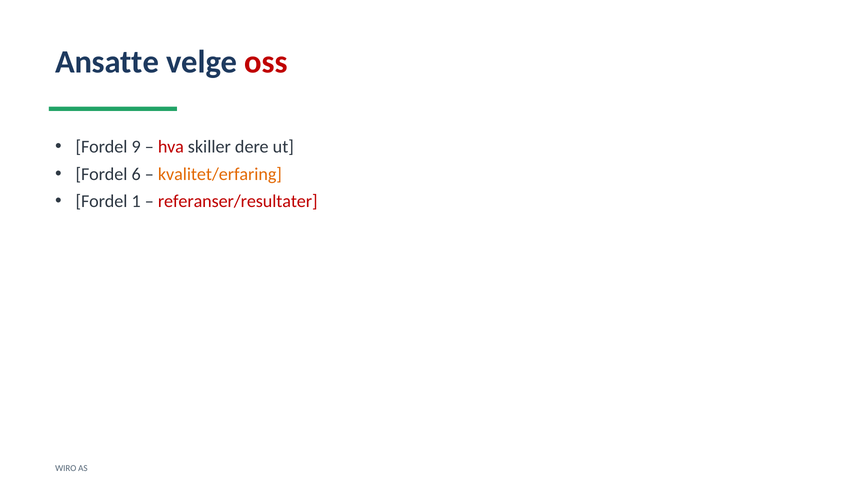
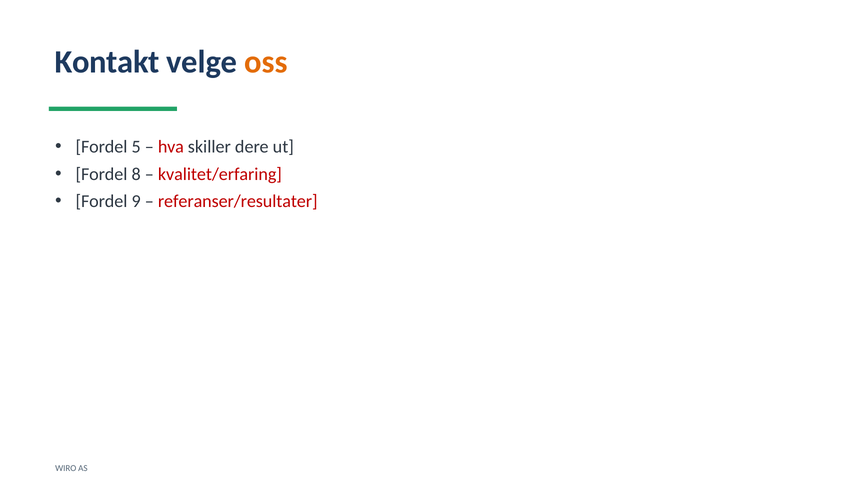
Ansatte: Ansatte -> Kontakt
oss colour: red -> orange
9: 9 -> 5
6: 6 -> 8
kvalitet/erfaring colour: orange -> red
1: 1 -> 9
